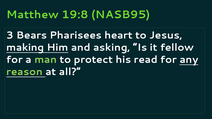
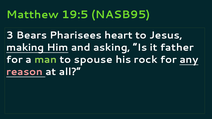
19:8: 19:8 -> 19:5
fellow: fellow -> father
protect: protect -> spouse
read: read -> rock
reason colour: light green -> pink
